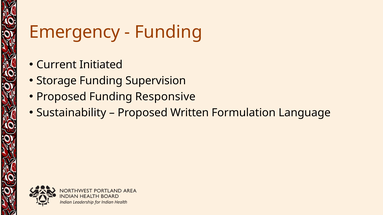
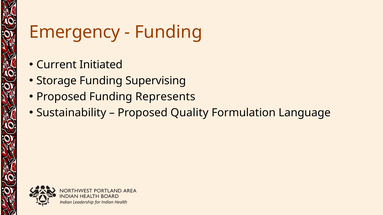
Supervision: Supervision -> Supervising
Responsive: Responsive -> Represents
Written: Written -> Quality
